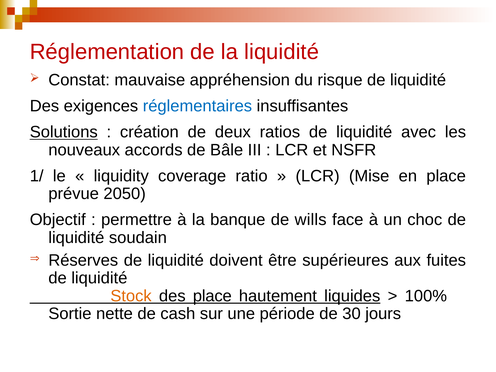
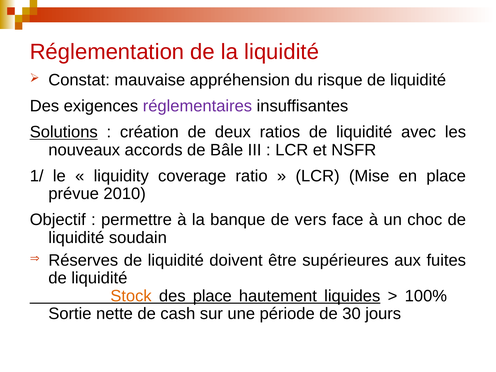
réglementaires colour: blue -> purple
2050: 2050 -> 2010
wills: wills -> vers
